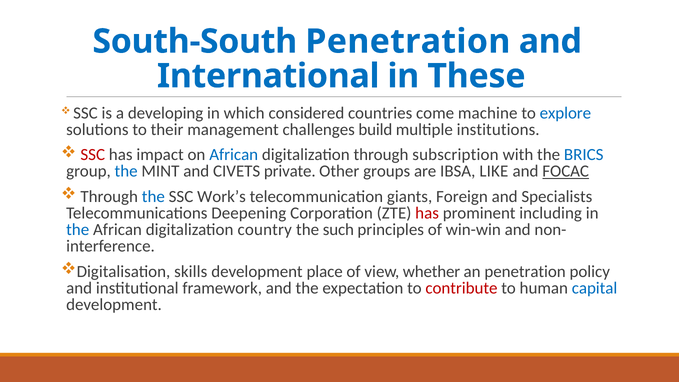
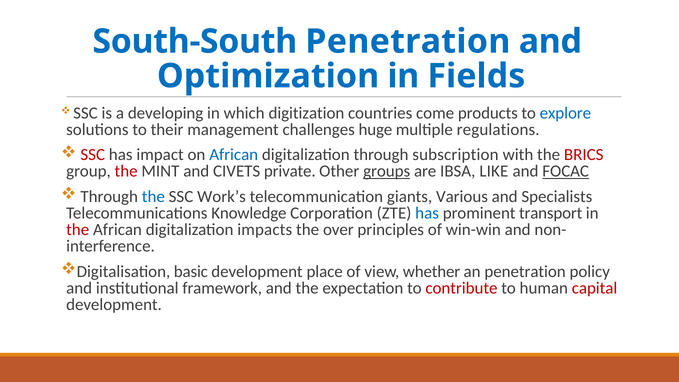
International: International -> Optimization
These: These -> Fields
considered: considered -> digitization
machine: machine -> products
build: build -> huge
institutions: institutions -> regulations
BRICS colour: blue -> red
the at (126, 171) colour: blue -> red
groups underline: none -> present
Foreign: Foreign -> Various
Deepening: Deepening -> Knowledge
has at (427, 213) colour: red -> blue
including: including -> transport
the at (78, 230) colour: blue -> red
country: country -> impacts
such: such -> over
skills: skills -> basic
capital colour: blue -> red
